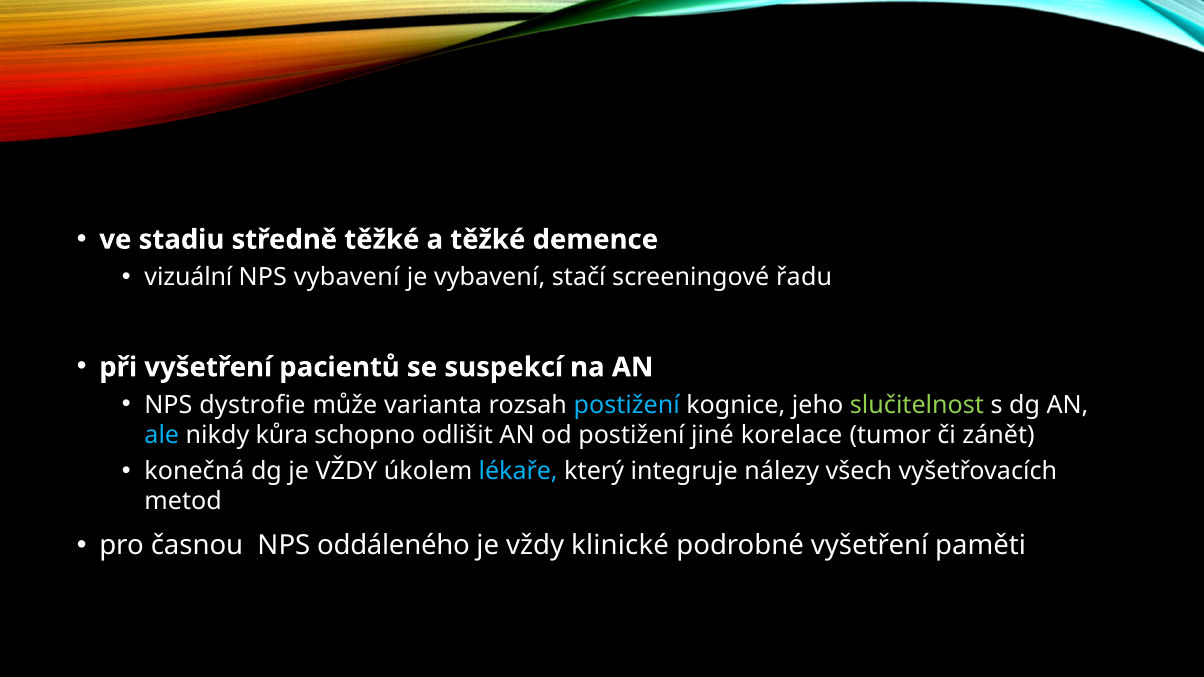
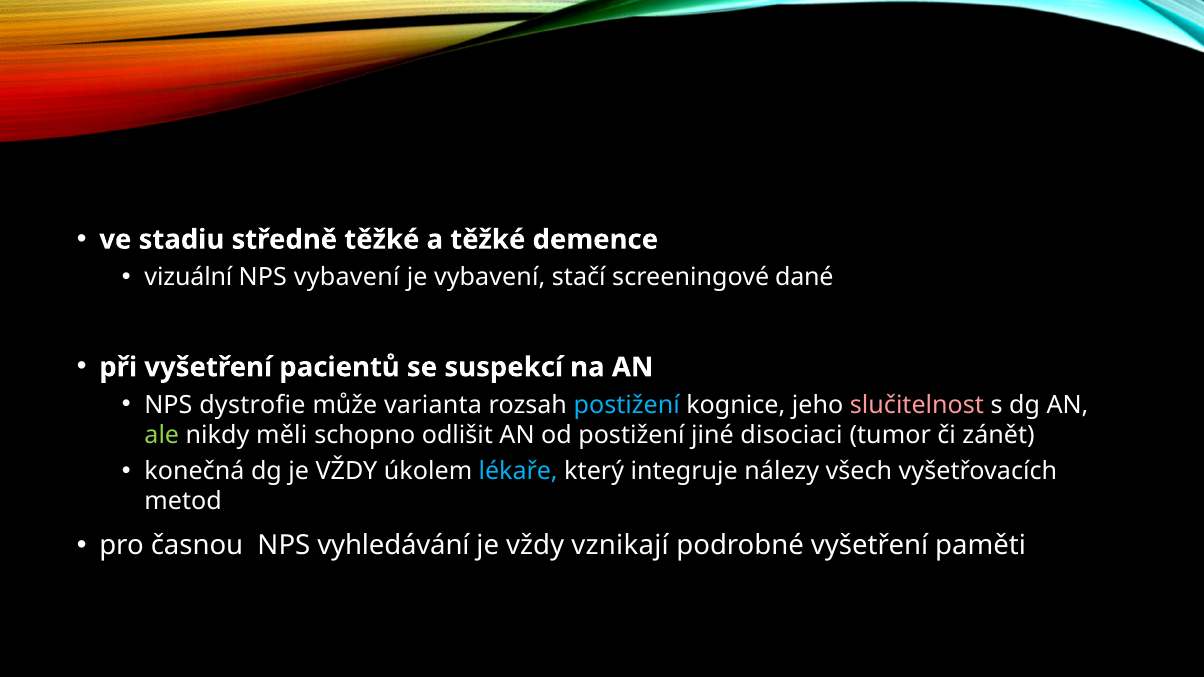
řadu: řadu -> dané
slučitelnost colour: light green -> pink
ale colour: light blue -> light green
kůra: kůra -> měli
korelace: korelace -> disociaci
oddáleného: oddáleného -> vyhledávání
klinické: klinické -> vznikají
